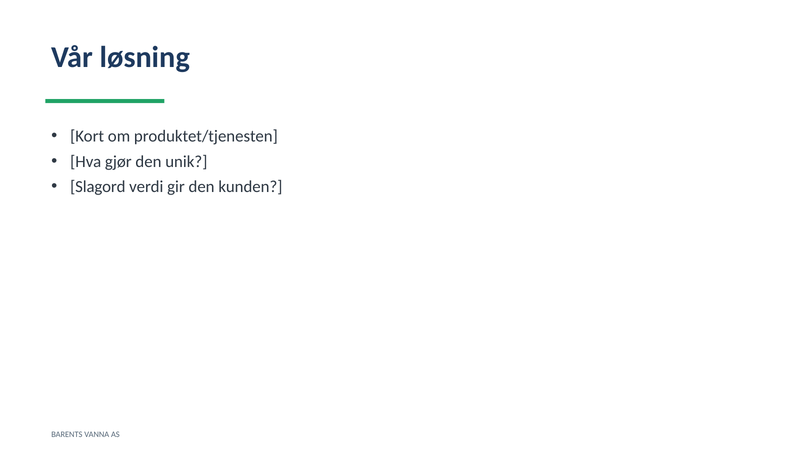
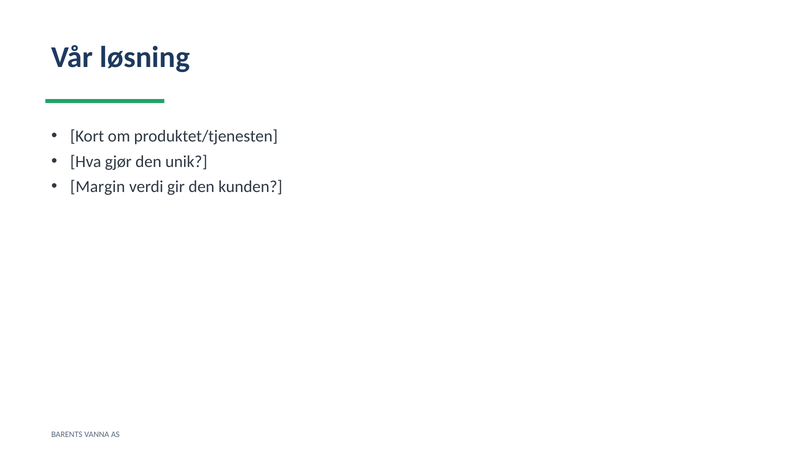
Slagord: Slagord -> Margin
